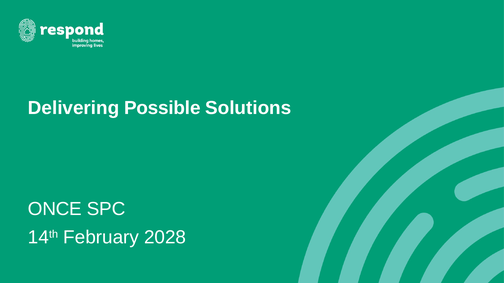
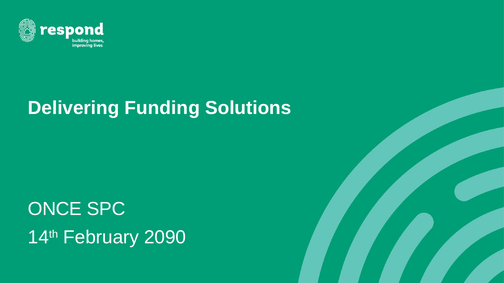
Possible: Possible -> Funding
2028: 2028 -> 2090
